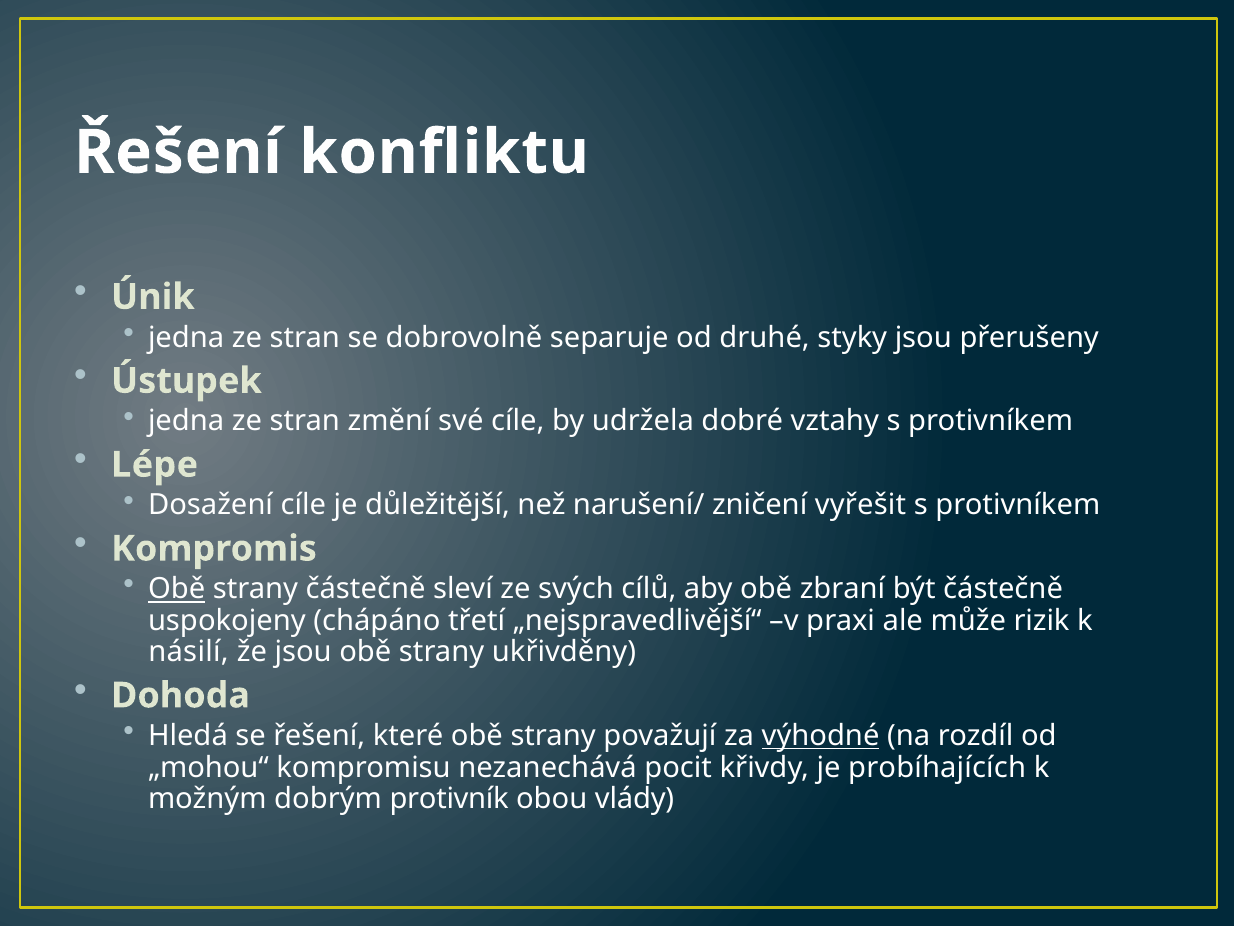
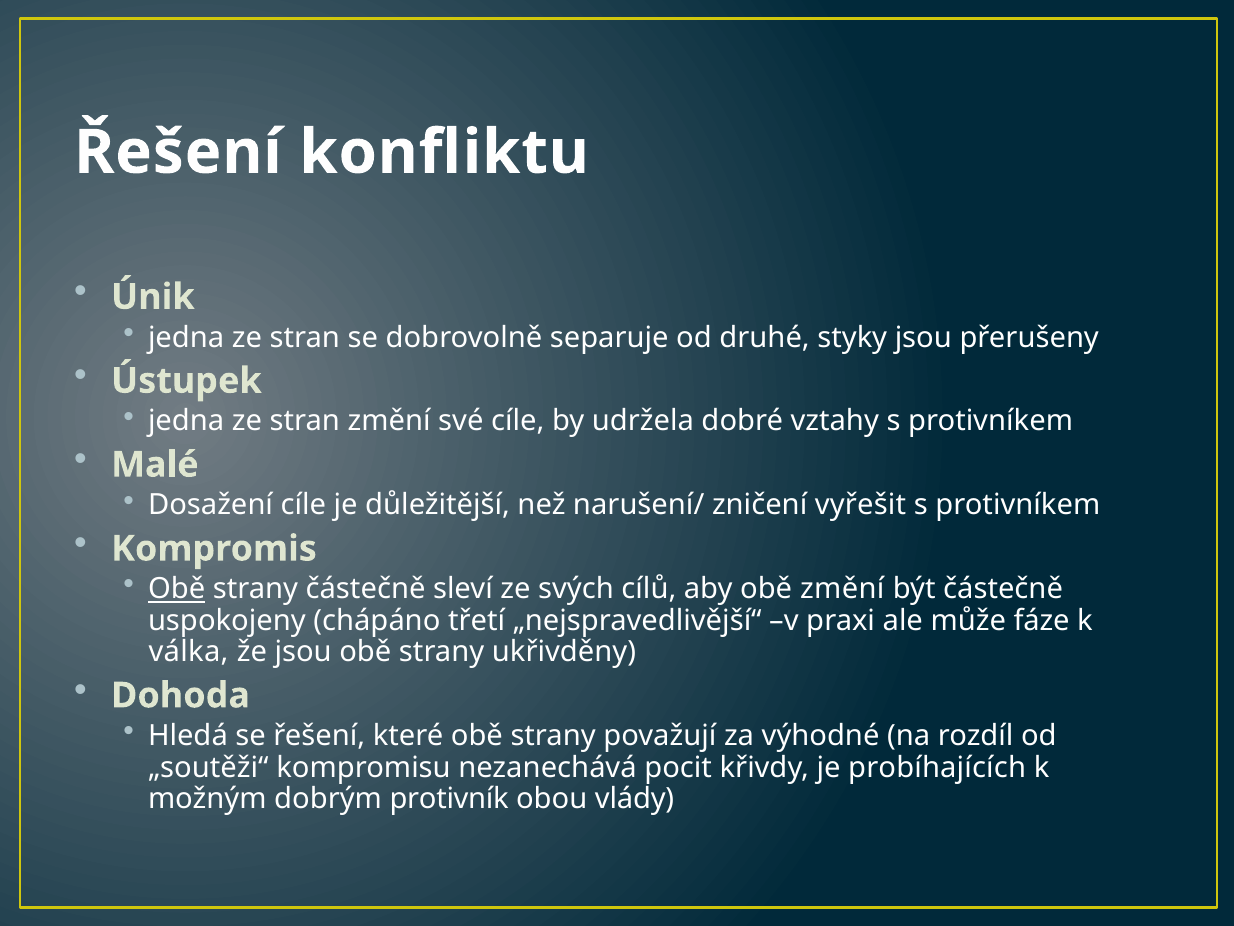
Lépe: Lépe -> Malé
obě zbraní: zbraní -> změní
rizik: rizik -> fáze
násilí: násilí -> válka
výhodné underline: present -> none
„mohou“: „mohou“ -> „soutěži“
